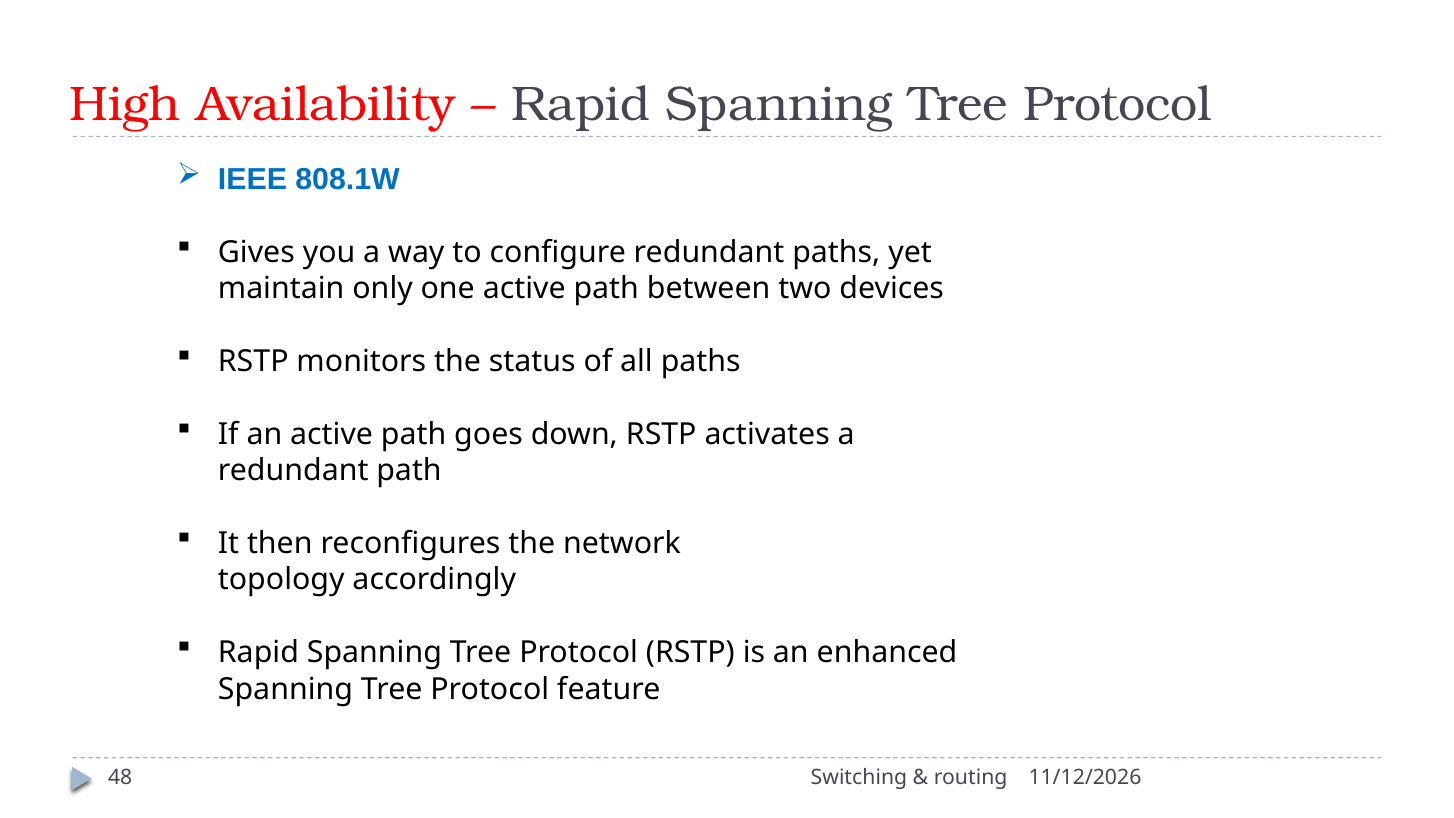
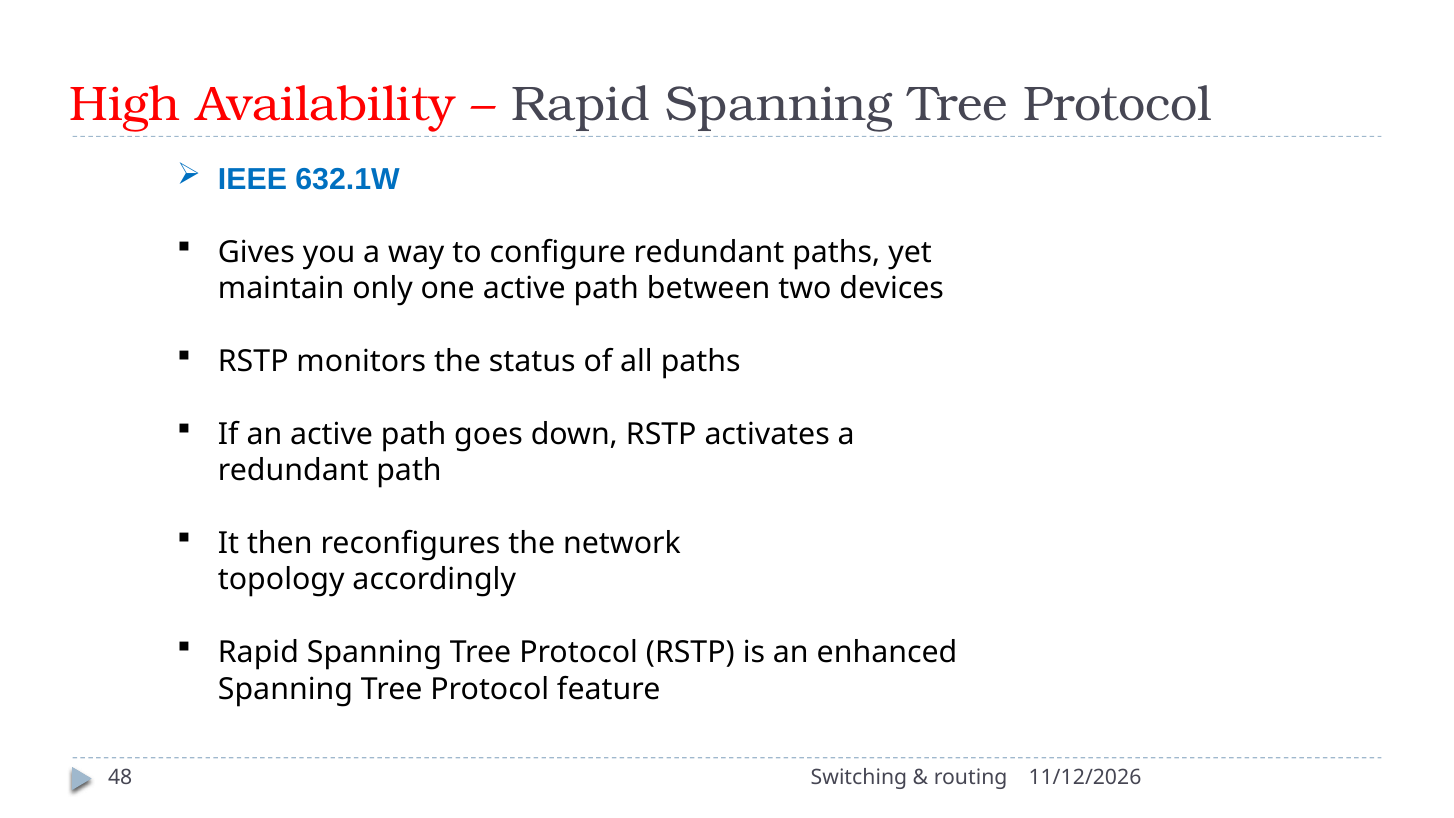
808.1W: 808.1W -> 632.1W
